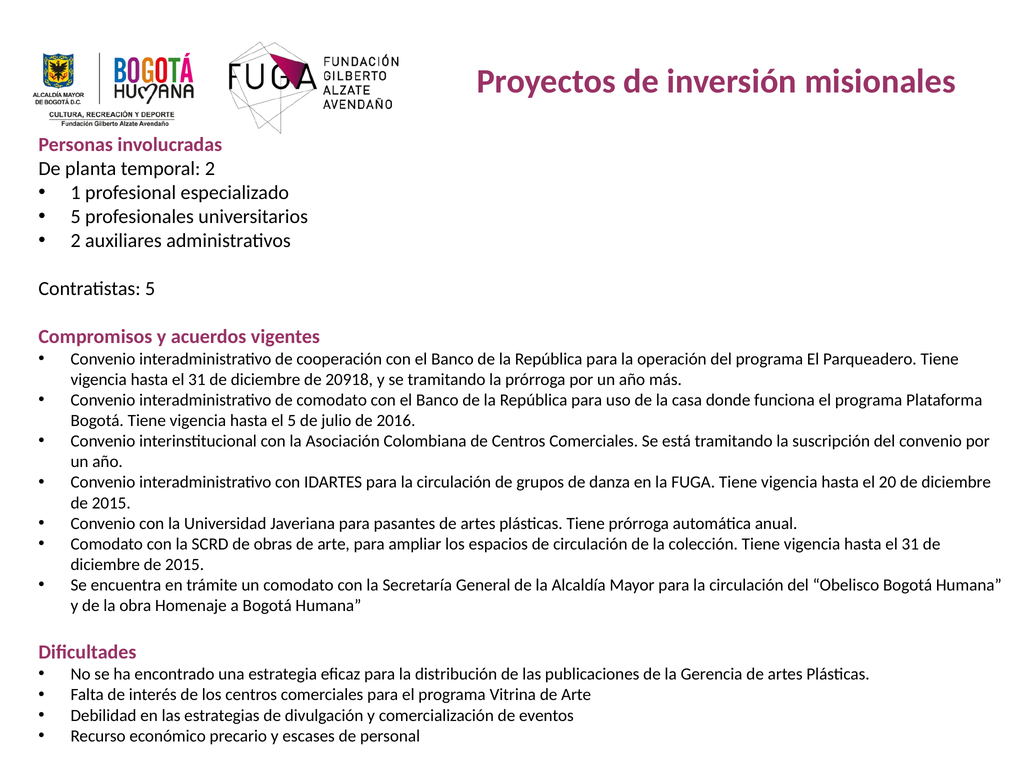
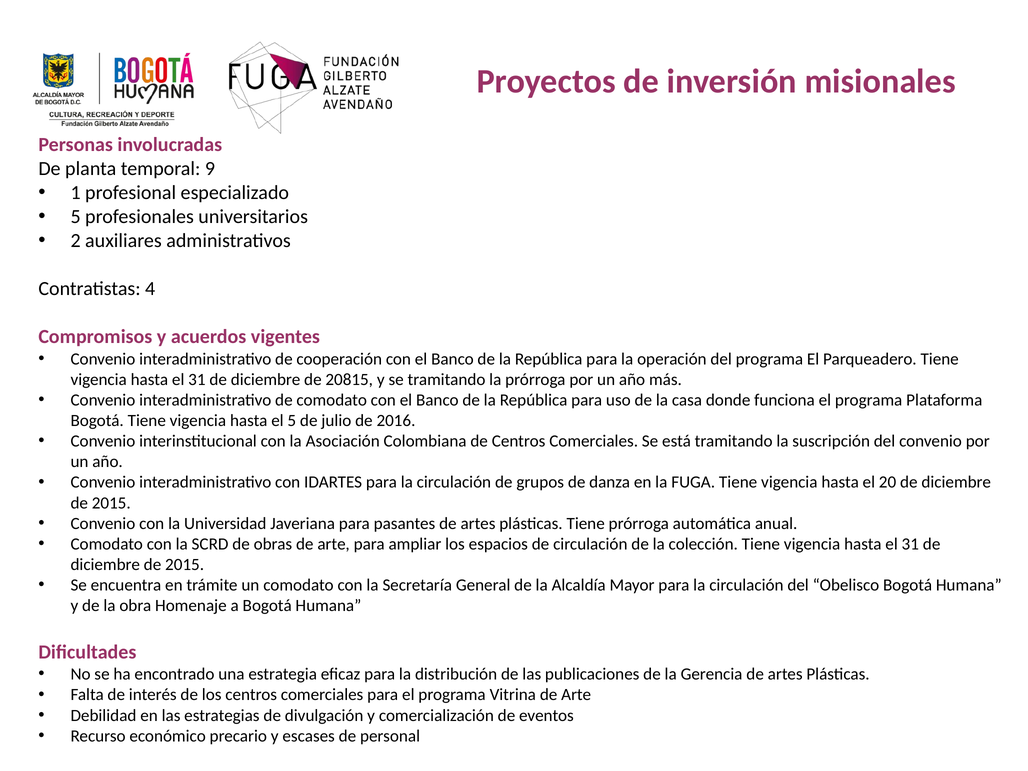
temporal 2: 2 -> 9
Contratistas 5: 5 -> 4
20918: 20918 -> 20815
